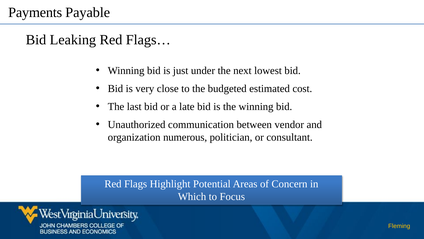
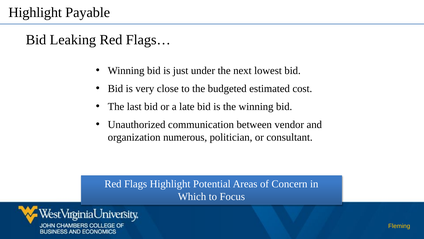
Payments at (35, 12): Payments -> Highlight
